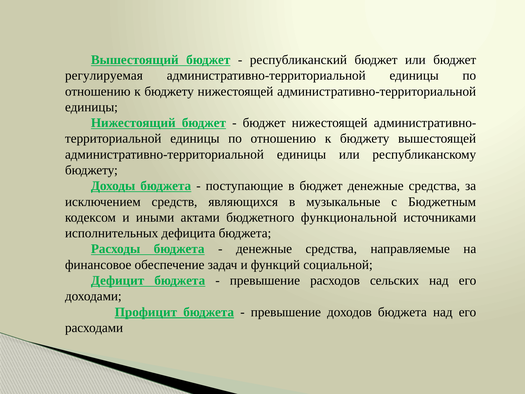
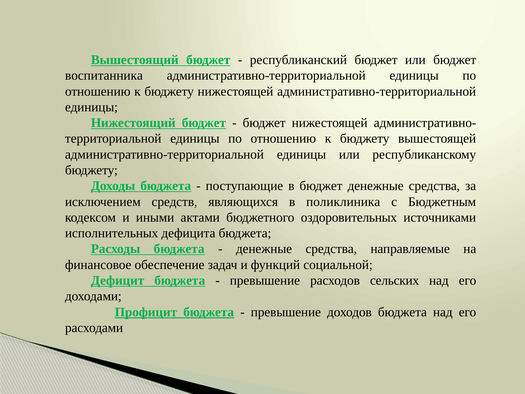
регулируемая: регулируемая -> воспитанника
музыкальные: музыкальные -> поликлиника
функциональной: функциональной -> оздоровительных
